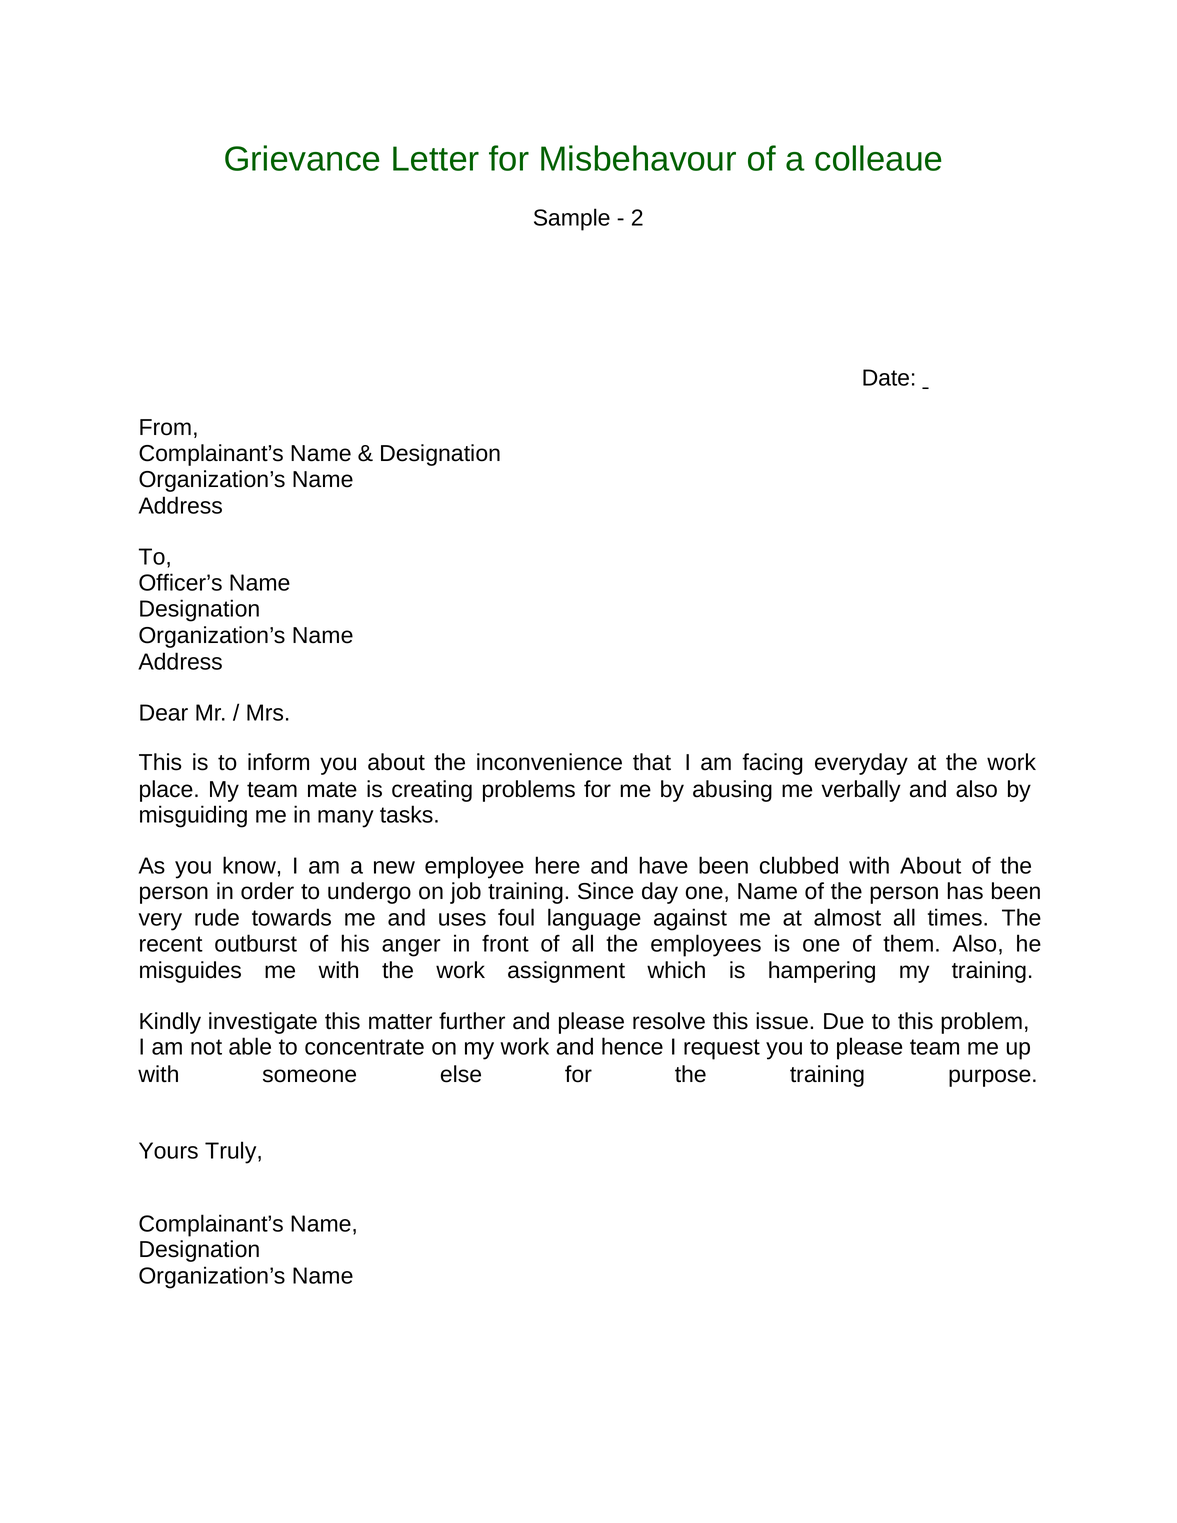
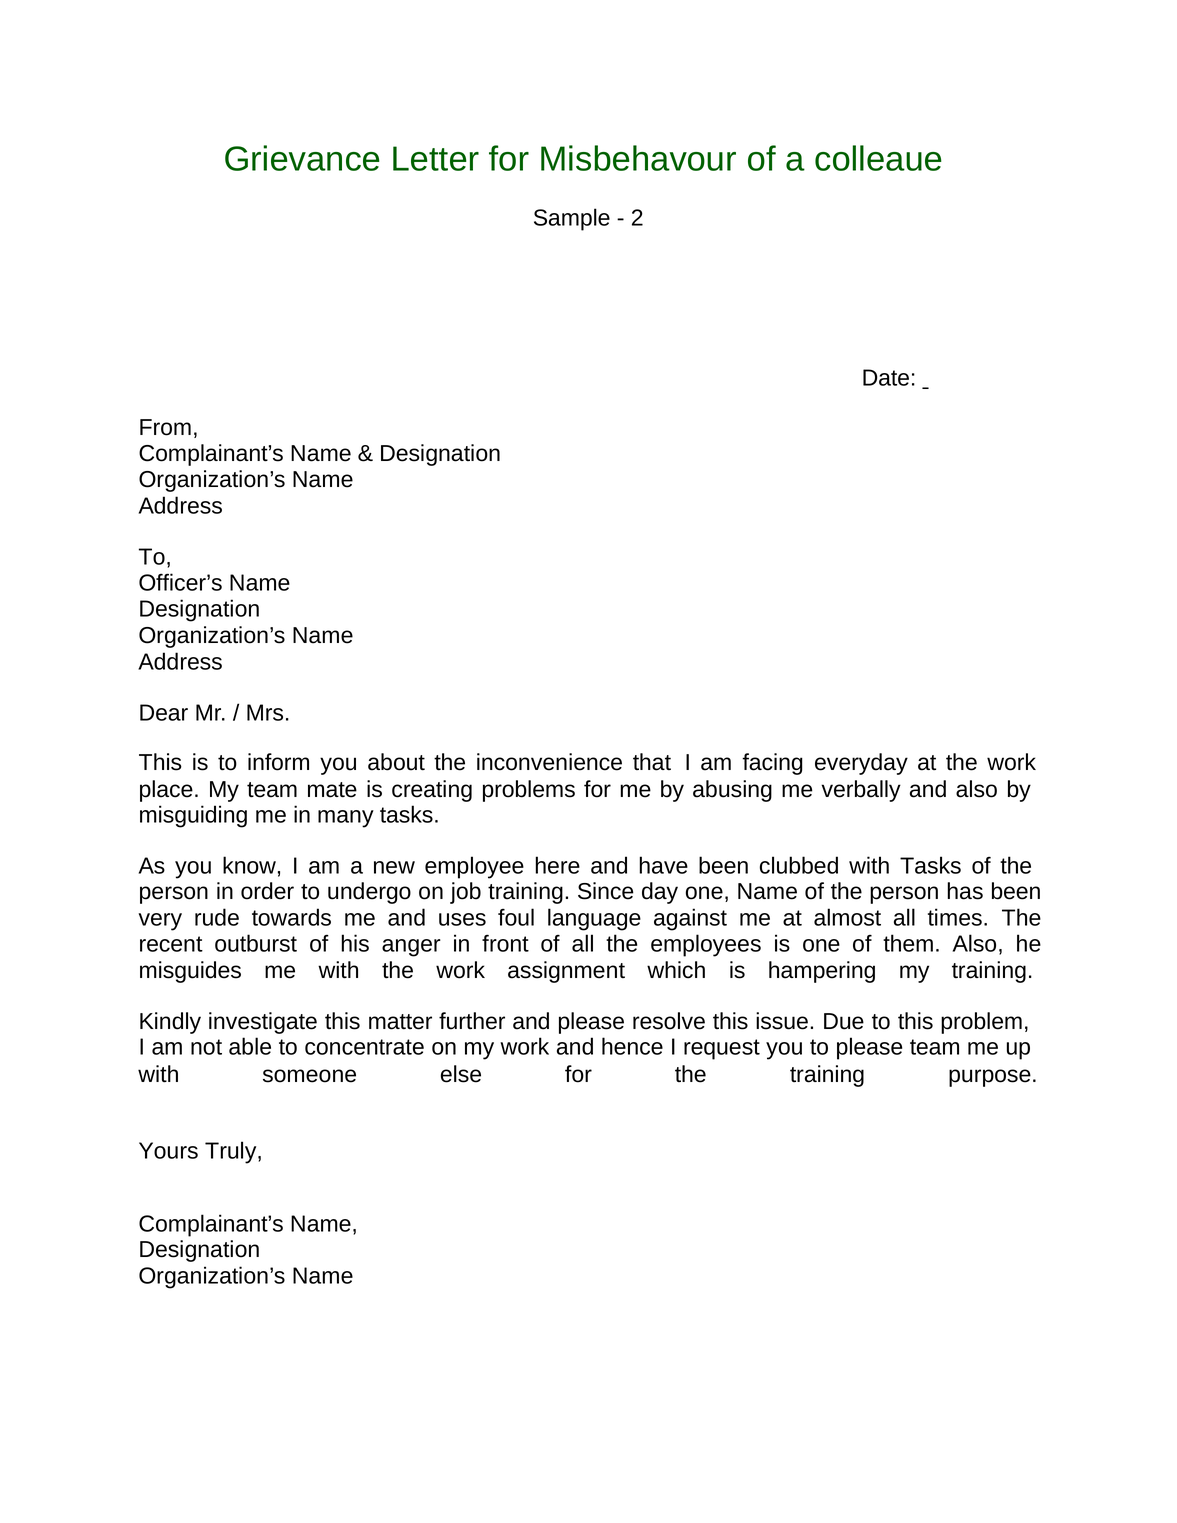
with About: About -> Tasks
